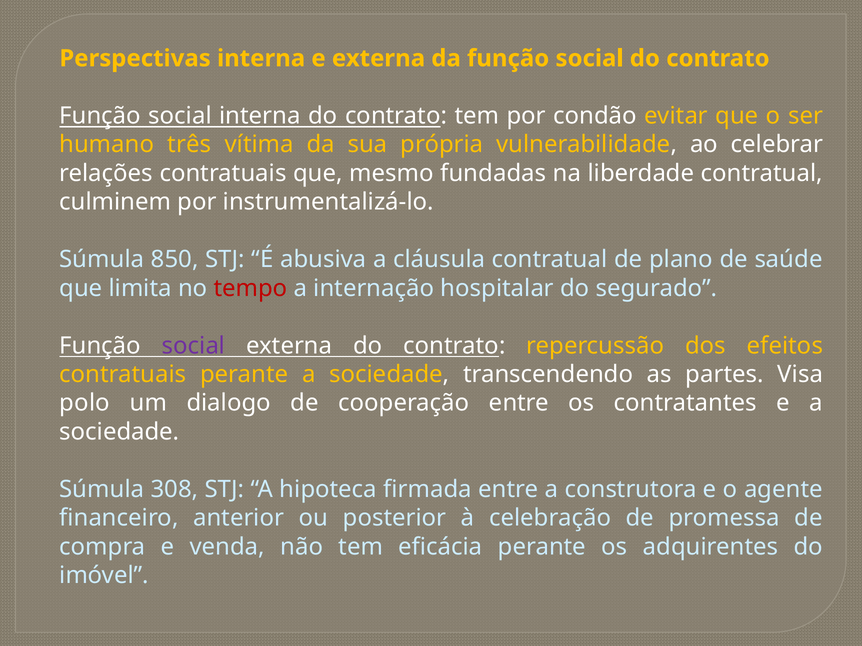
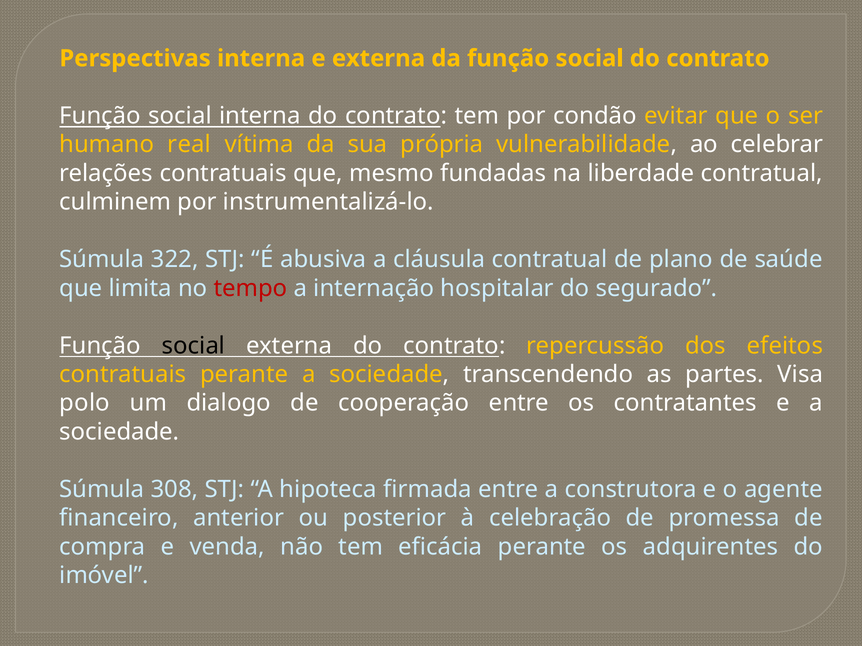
três: três -> real
850: 850 -> 322
social at (194, 346) colour: purple -> black
